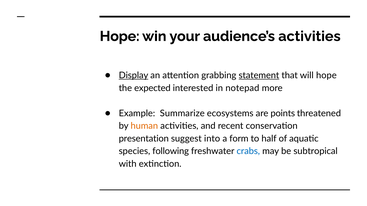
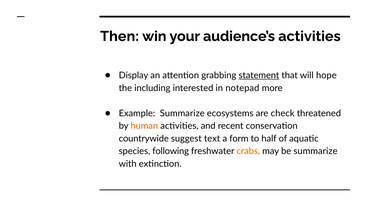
Hope at (120, 36): Hope -> Then
Display underline: present -> none
expected: expected -> including
points: points -> check
presentation: presentation -> countrywide
into: into -> text
crabs colour: blue -> orange
be subtropical: subtropical -> summarize
